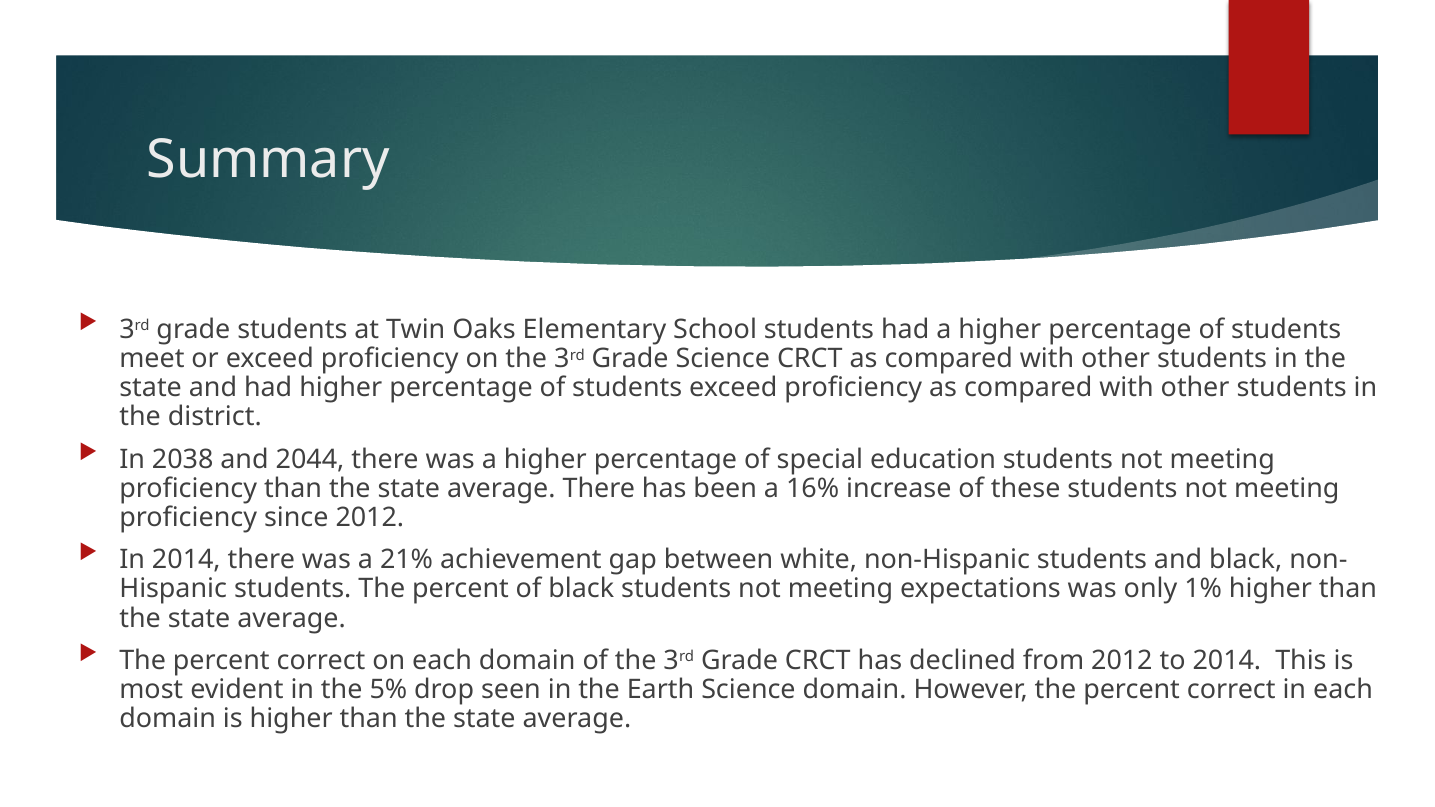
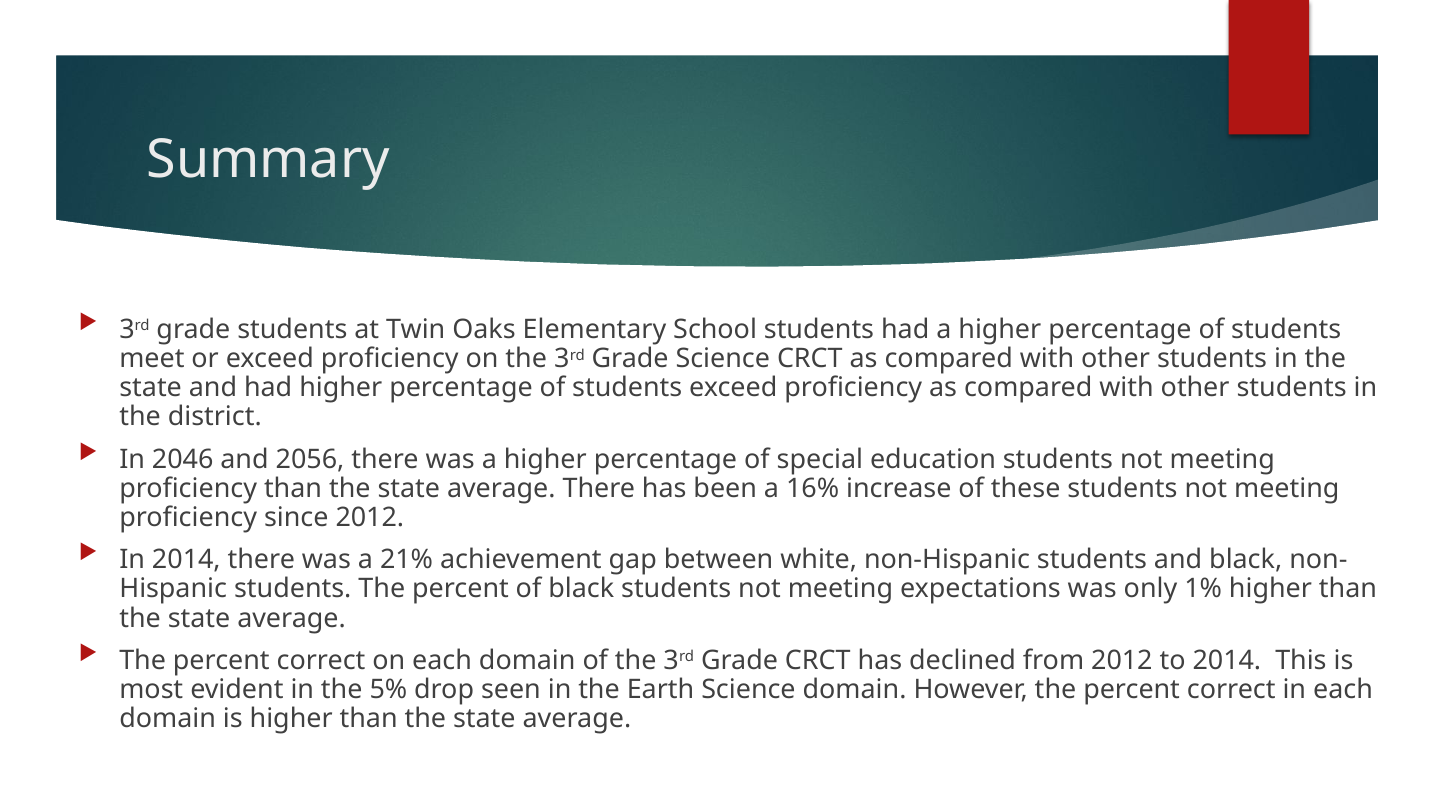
2038: 2038 -> 2046
2044: 2044 -> 2056
